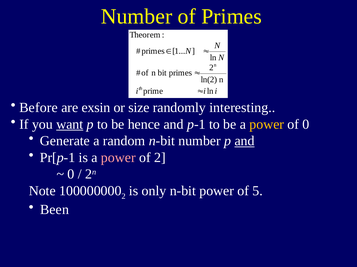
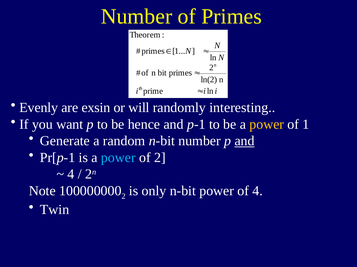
Before: Before -> Evenly
size: size -> will
want underline: present -> none
of 0: 0 -> 1
power at (118, 158) colour: pink -> light blue
0 at (71, 175): 0 -> 4
of 5: 5 -> 4
Been: Been -> Twin
